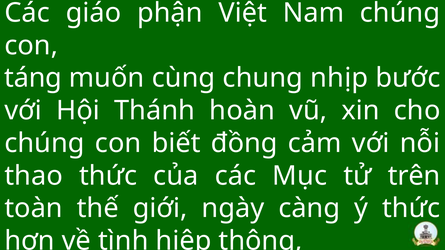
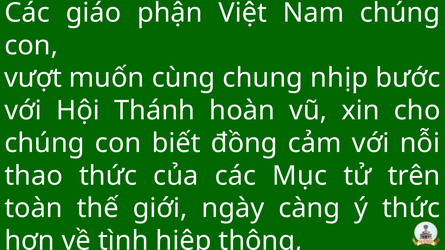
táng: táng -> vượt
